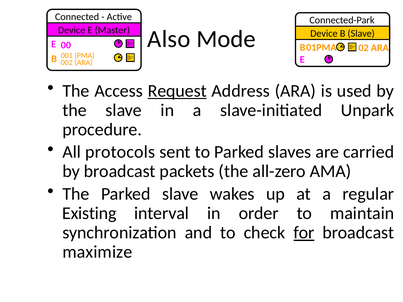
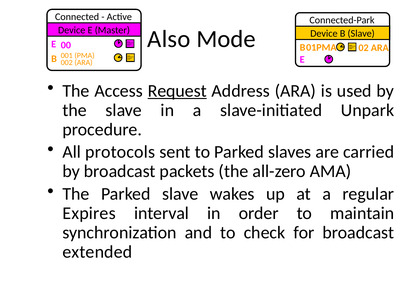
Existing: Existing -> Expires
for underline: present -> none
maximize: maximize -> extended
